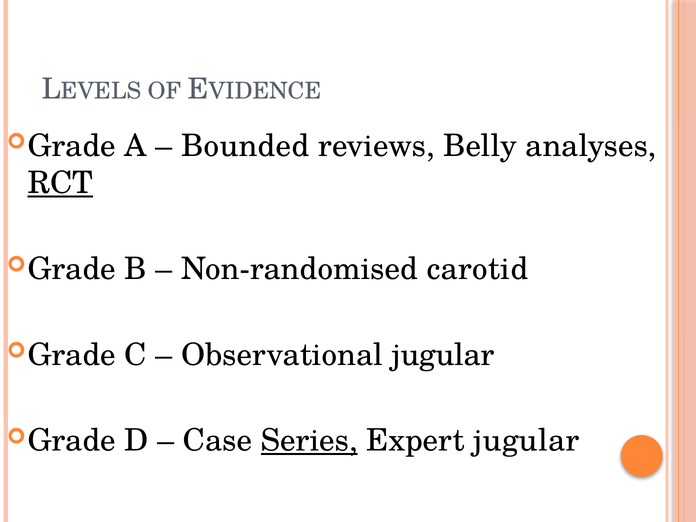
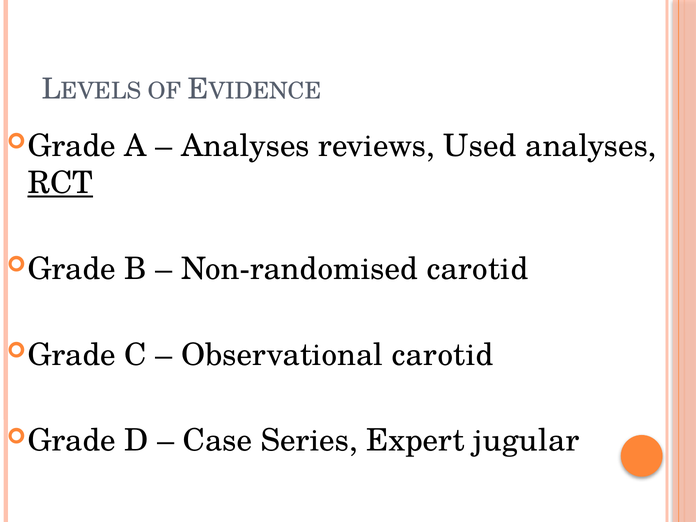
Bounded at (245, 146): Bounded -> Analyses
Belly: Belly -> Used
Observational jugular: jugular -> carotid
Series underline: present -> none
